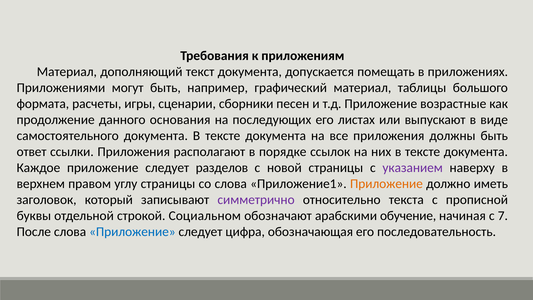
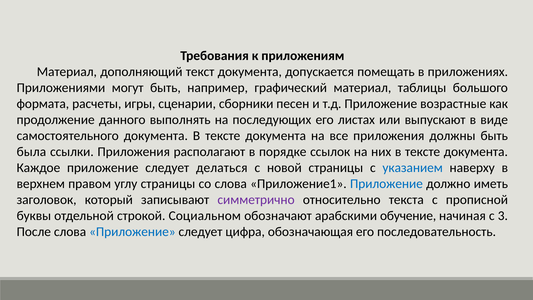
основания: основания -> выполнять
ответ: ответ -> была
разделов: разделов -> делаться
указанием colour: purple -> blue
Приложение at (386, 184) colour: orange -> blue
7: 7 -> 3
